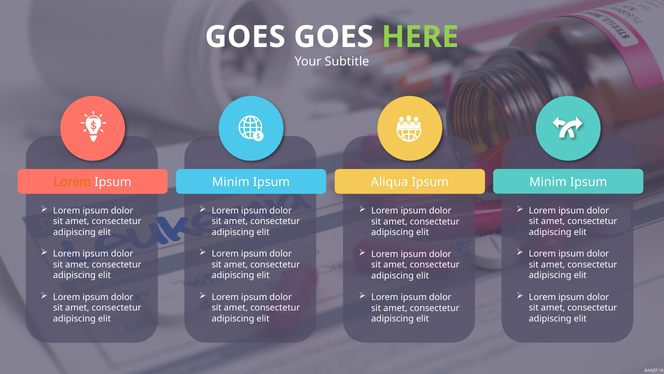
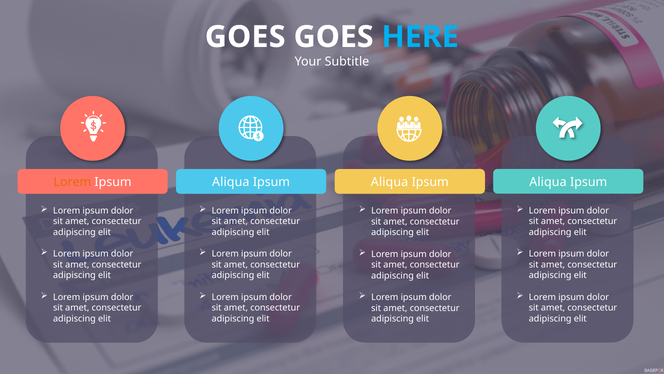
HERE colour: light green -> light blue
Minim at (231, 182): Minim -> Aliqua
Minim at (548, 182): Minim -> Aliqua
